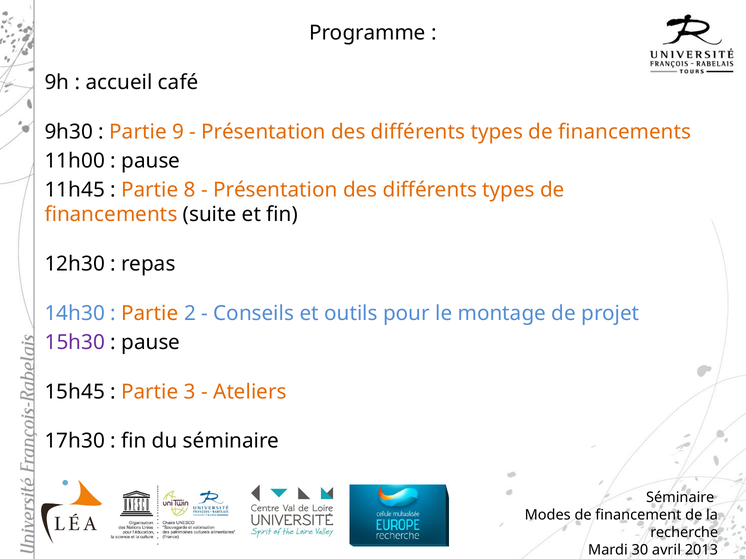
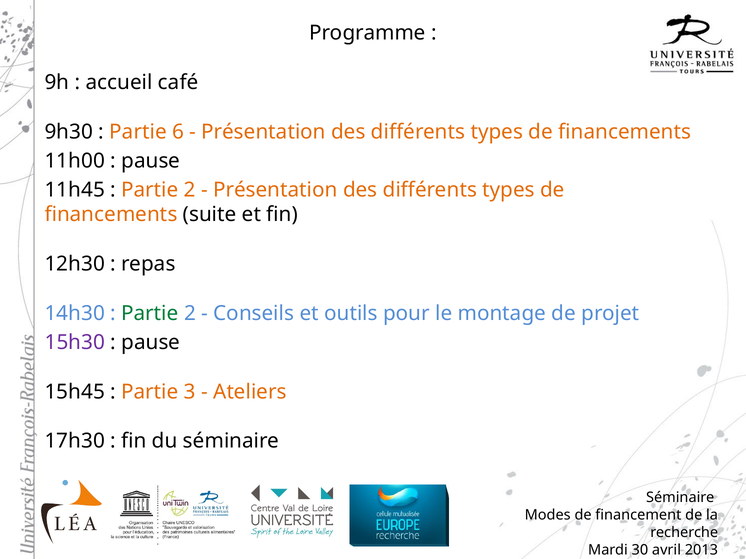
9: 9 -> 6
8 at (190, 190): 8 -> 2
Partie at (150, 314) colour: orange -> green
